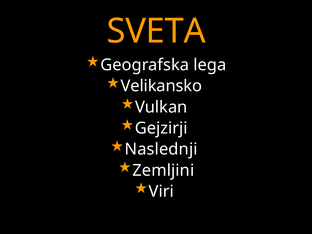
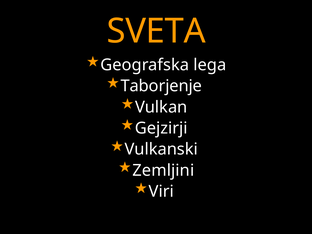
Velikansko: Velikansko -> Taborjenje
Naslednji: Naslednji -> Vulkanski
